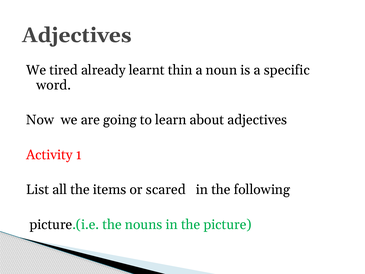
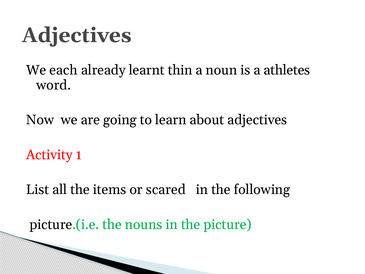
tired: tired -> each
specific: specific -> athletes
